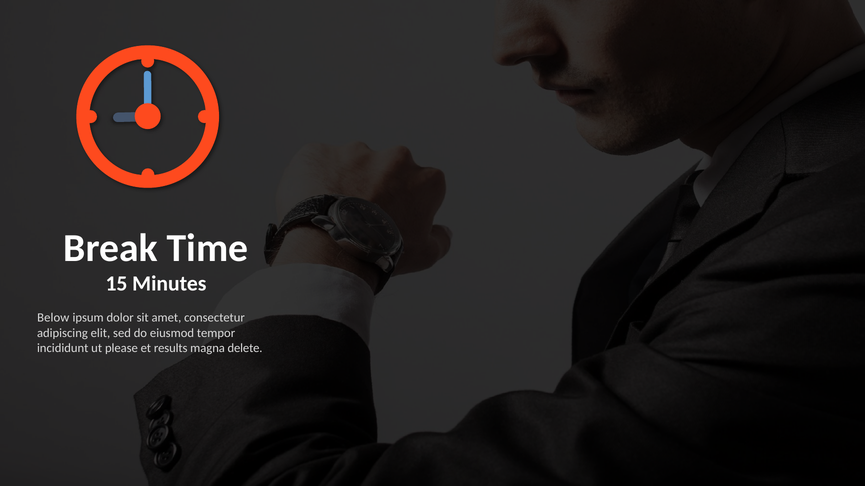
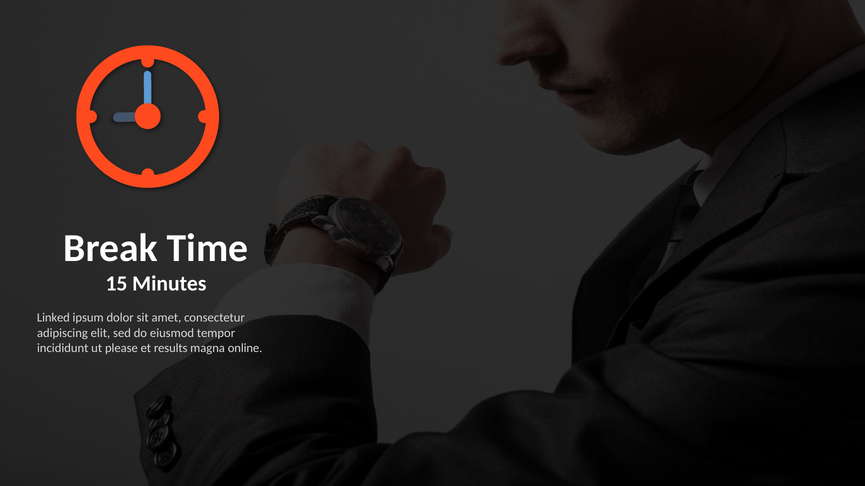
Below: Below -> Linked
delete: delete -> online
